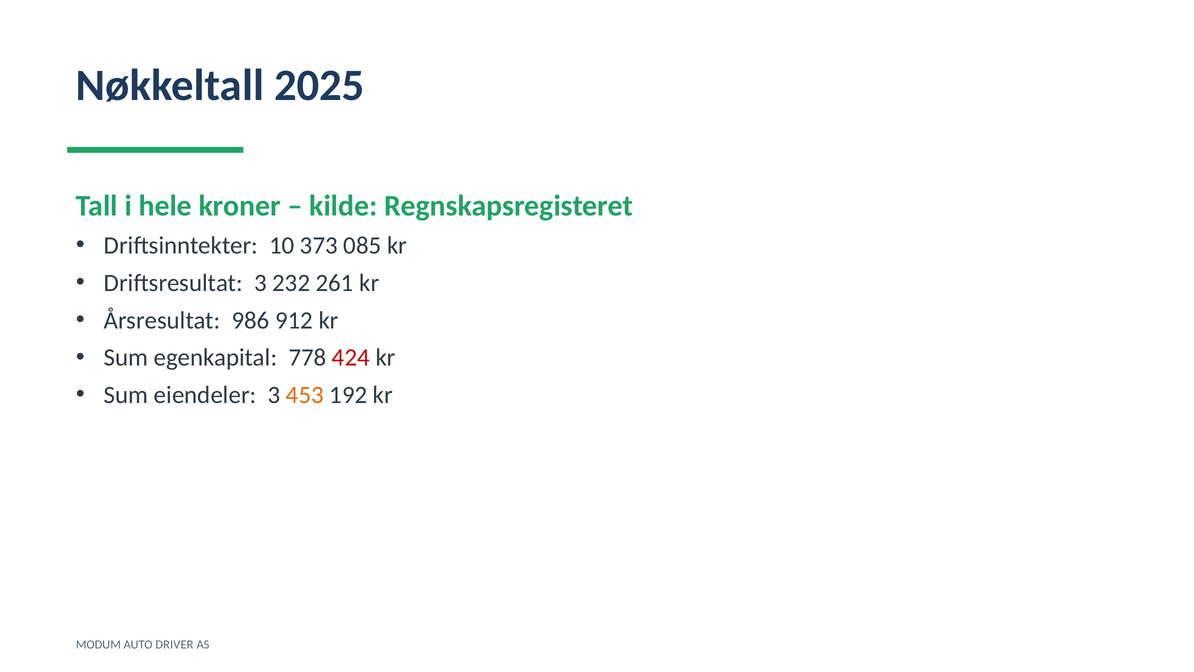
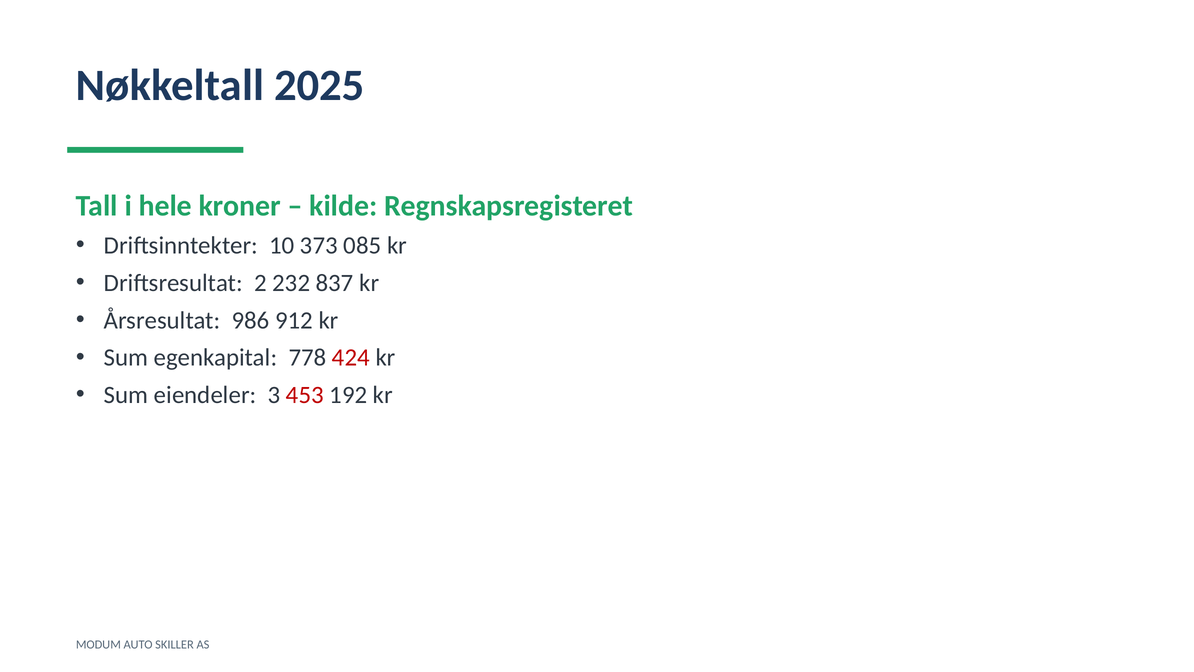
Driftsresultat 3: 3 -> 2
261: 261 -> 837
453 colour: orange -> red
DRIVER: DRIVER -> SKILLER
